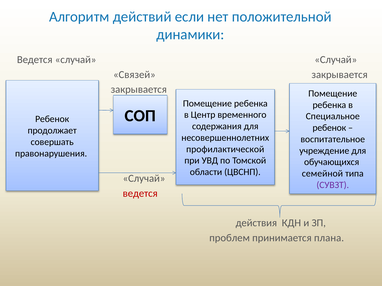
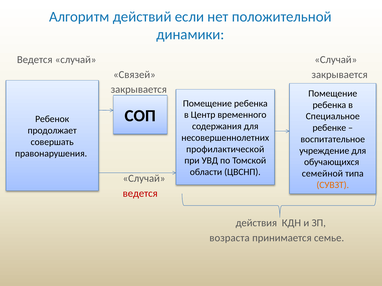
ребенок at (329, 128): ребенок -> ребенке
СУВЗТ colour: purple -> orange
проблем: проблем -> возраста
плана: плана -> семье
